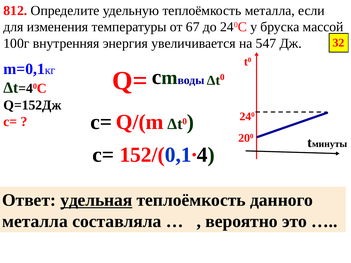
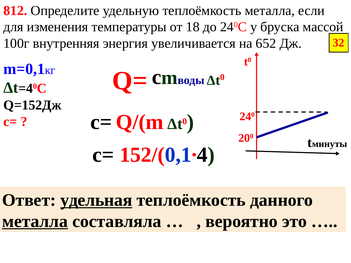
67: 67 -> 18
547: 547 -> 652
металла at (35, 221) underline: none -> present
